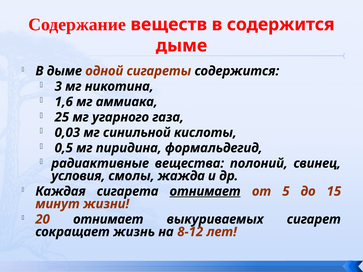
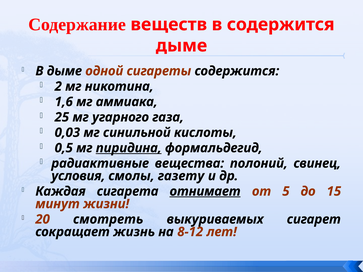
3: 3 -> 2
пиридина underline: none -> present
жажда: жажда -> газету
20 отнимает: отнимает -> смотреть
